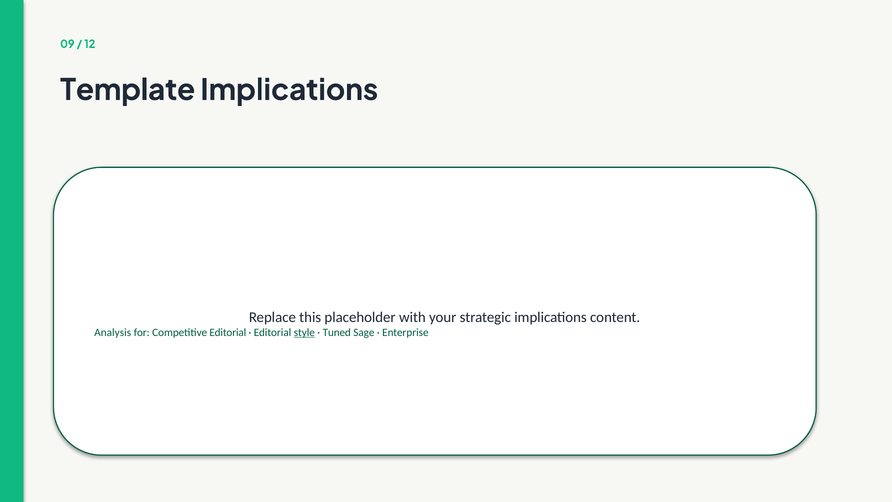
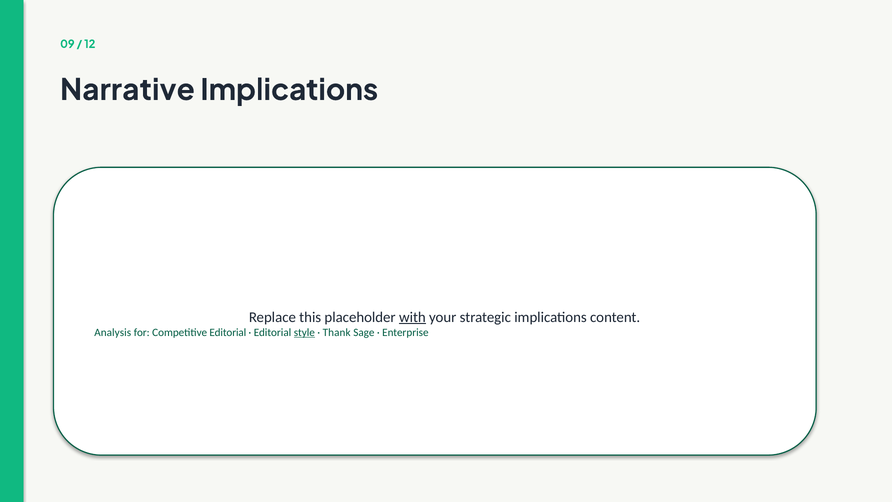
Template: Template -> Narrative
with underline: none -> present
Tuned: Tuned -> Thank
